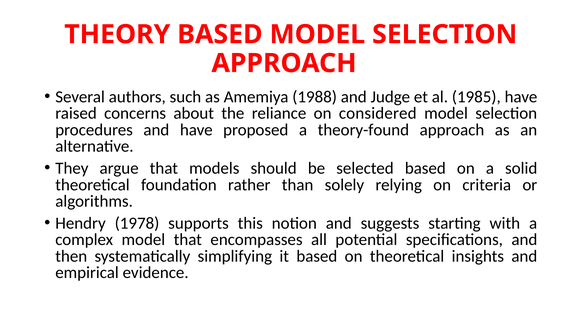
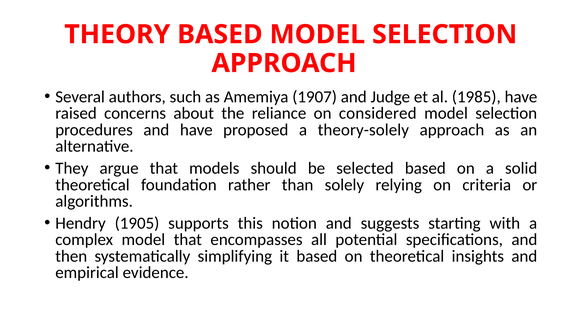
1988: 1988 -> 1907
theory-found: theory-found -> theory-solely
1978: 1978 -> 1905
